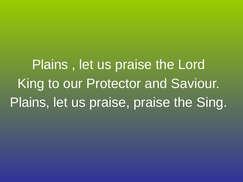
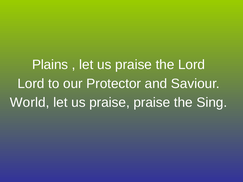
King at (31, 84): King -> Lord
Plains at (30, 103): Plains -> World
